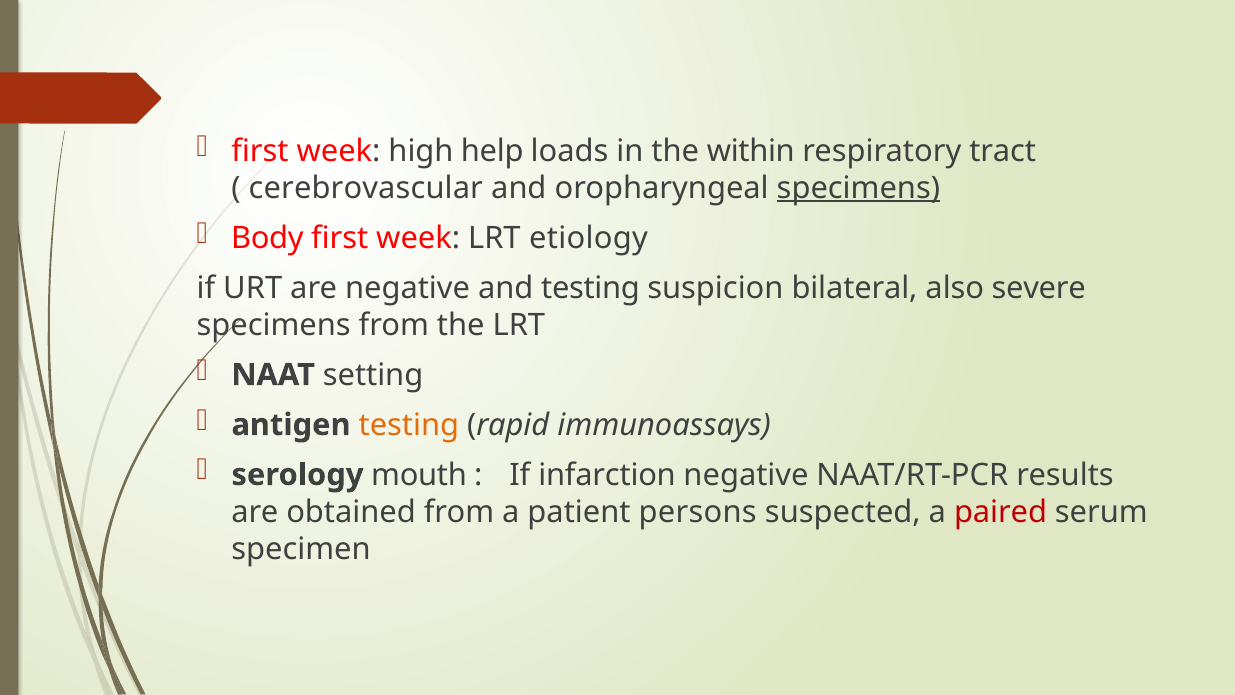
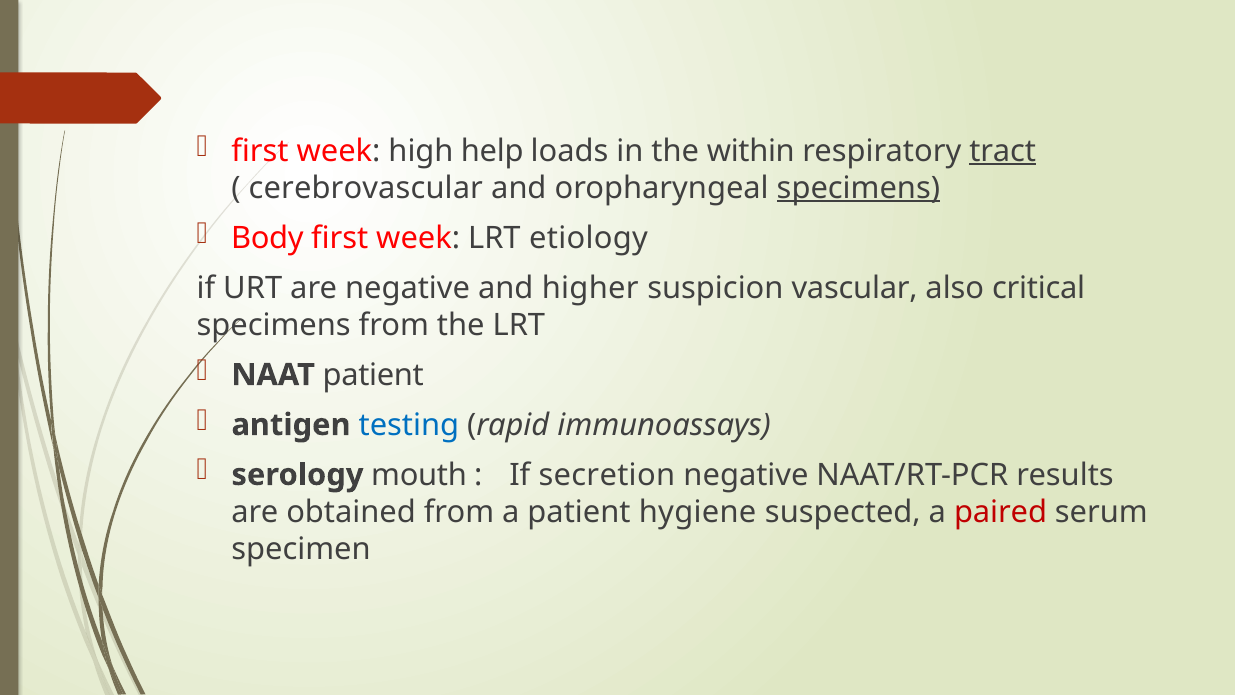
tract underline: none -> present
and testing: testing -> higher
bilateral: bilateral -> vascular
severe: severe -> critical
NAAT setting: setting -> patient
testing at (409, 425) colour: orange -> blue
infarction: infarction -> secretion
persons: persons -> hygiene
